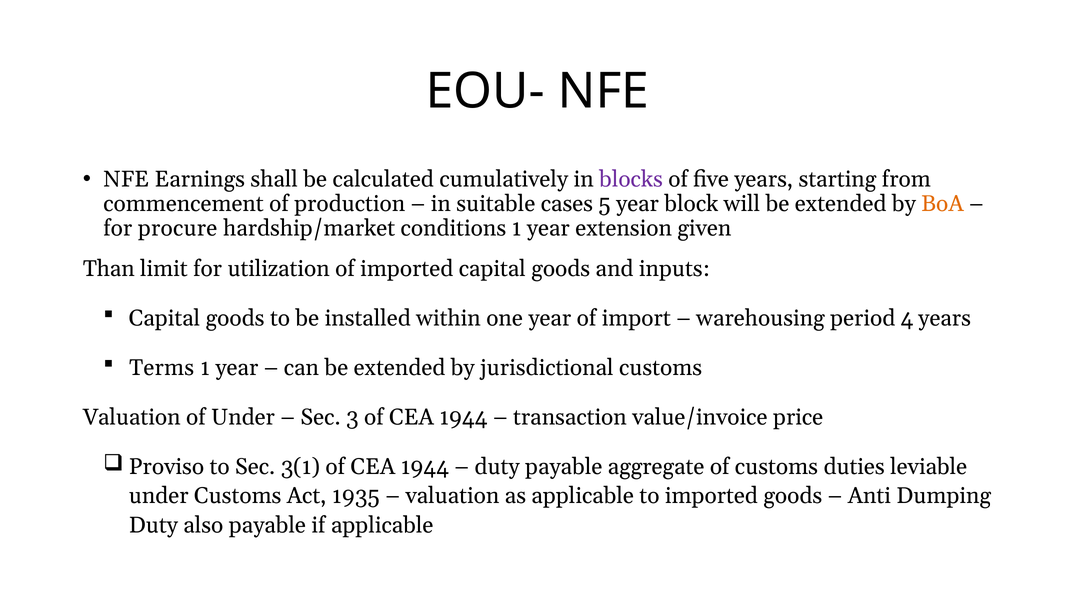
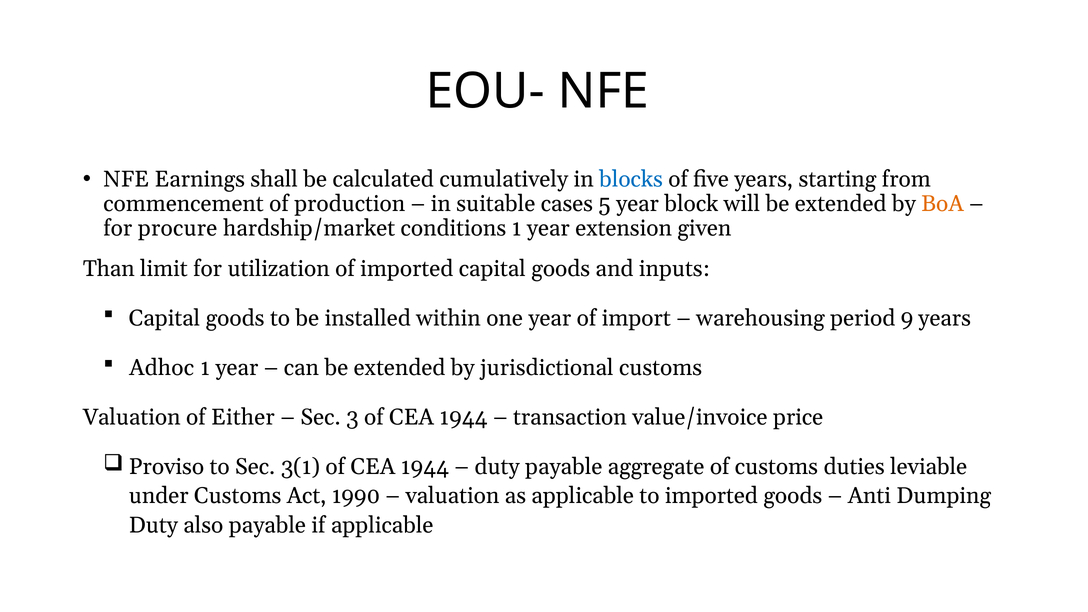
blocks colour: purple -> blue
4: 4 -> 9
Terms: Terms -> Adhoc
of Under: Under -> Either
1935: 1935 -> 1990
